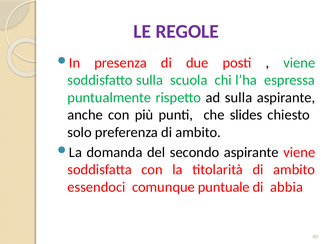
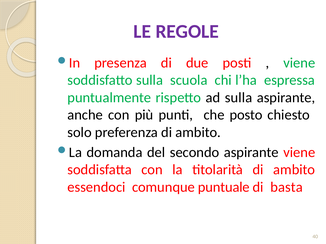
slides: slides -> posto
abbia: abbia -> basta
